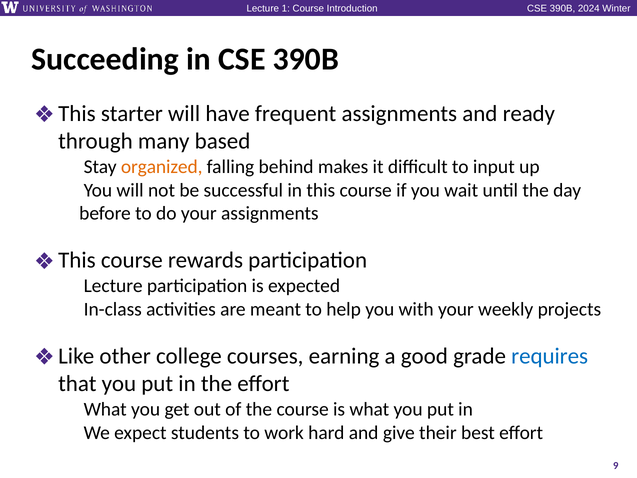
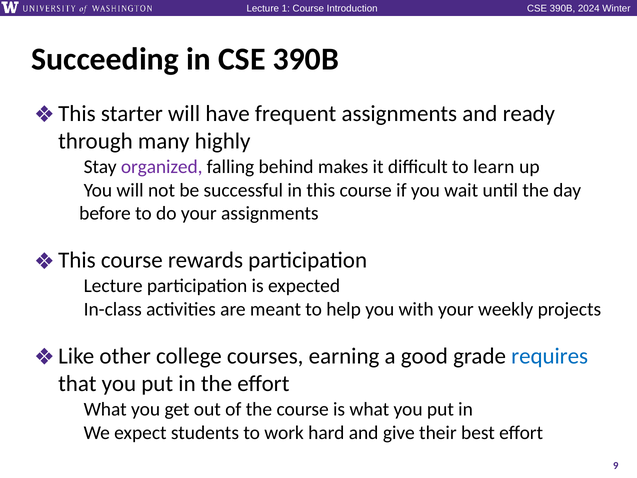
based: based -> highly
organized colour: orange -> purple
input: input -> learn
